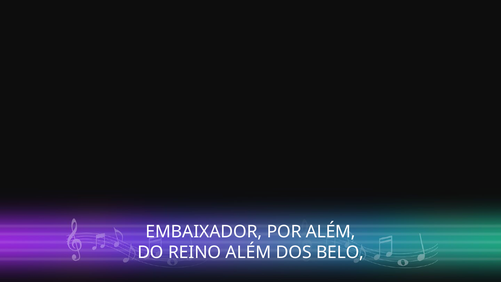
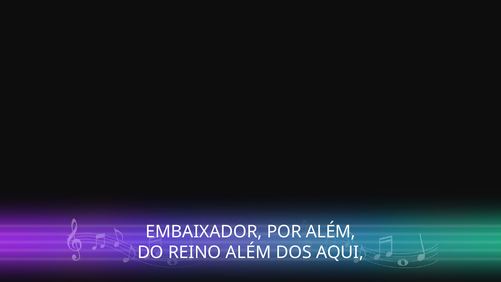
BELO: BELO -> AQUI
